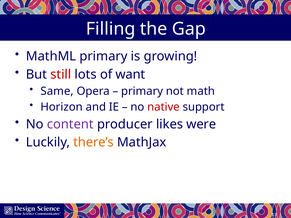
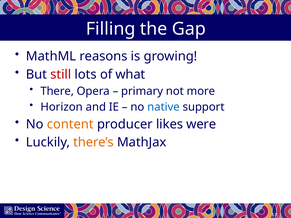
MathML primary: primary -> reasons
want: want -> what
Same: Same -> There
math: math -> more
native colour: red -> blue
content colour: purple -> orange
